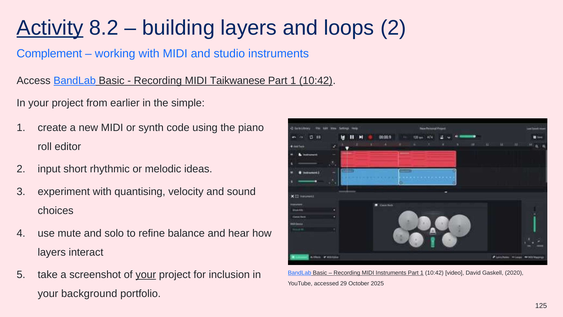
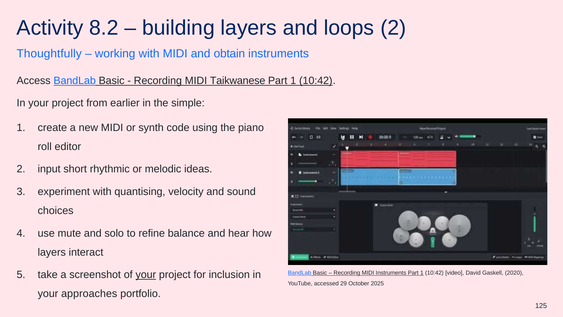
Activity underline: present -> none
Complement: Complement -> Thoughtfully
studio: studio -> obtain
background: background -> approaches
